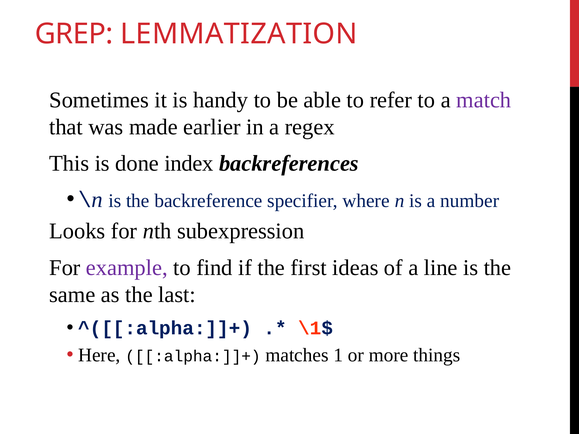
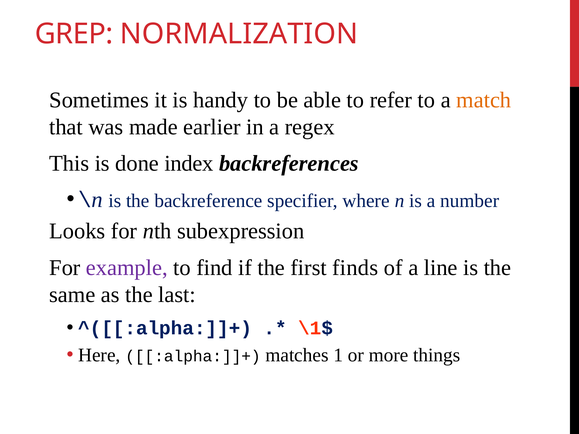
LEMMATIZATION: LEMMATIZATION -> NORMALIZATION
match colour: purple -> orange
ideas: ideas -> finds
